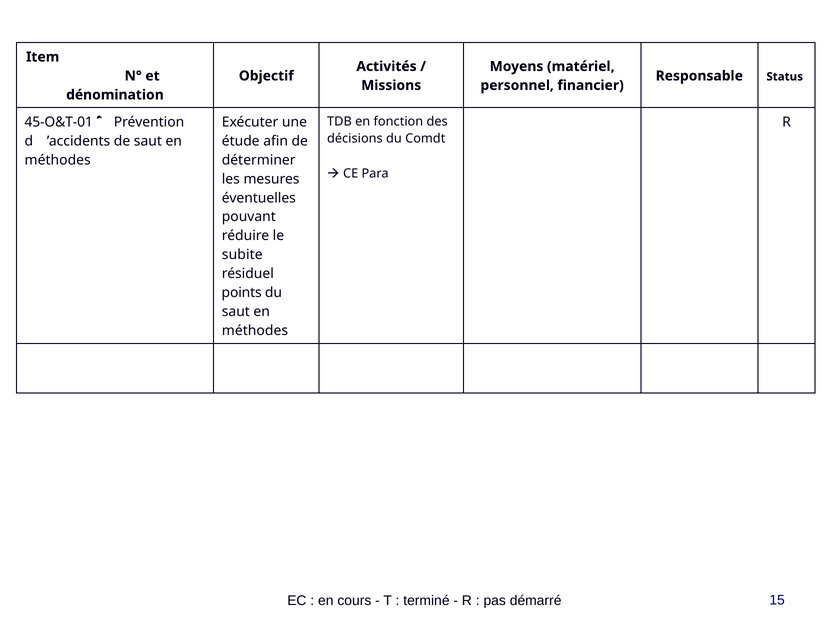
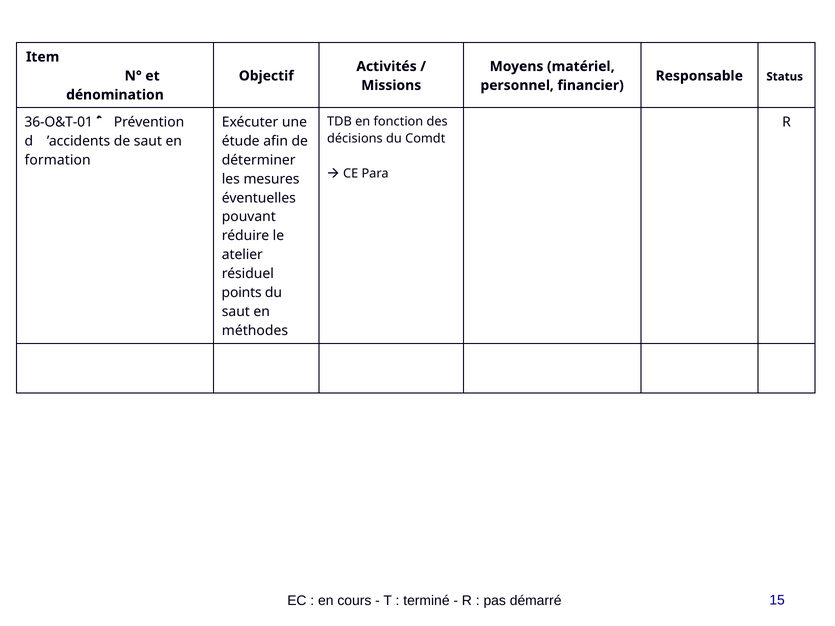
45-O&T-01: 45-O&T-01 -> 36-O&T-01
méthodes at (58, 160): méthodes -> formation
subite: subite -> atelier
